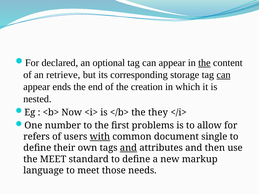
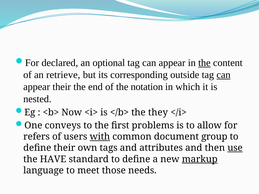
storage: storage -> outside
appear ends: ends -> their
creation: creation -> notation
number: number -> conveys
single: single -> group
and at (128, 148) underline: present -> none
use underline: none -> present
the MEET: MEET -> HAVE
markup underline: none -> present
